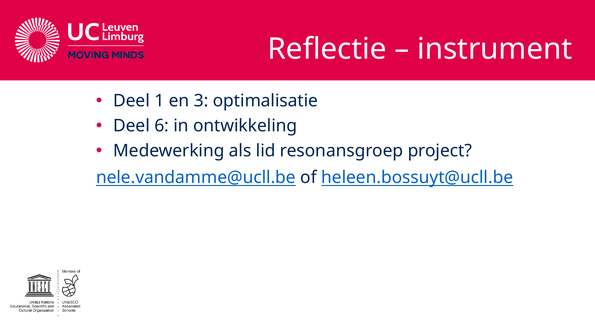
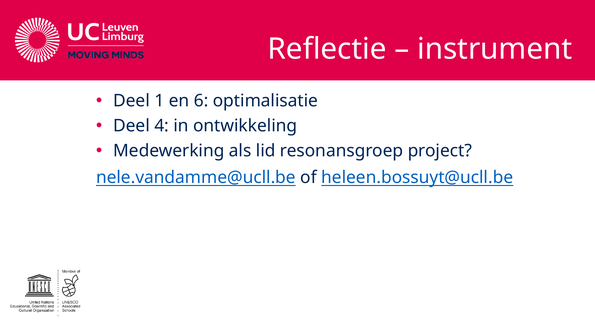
3: 3 -> 6
6: 6 -> 4
